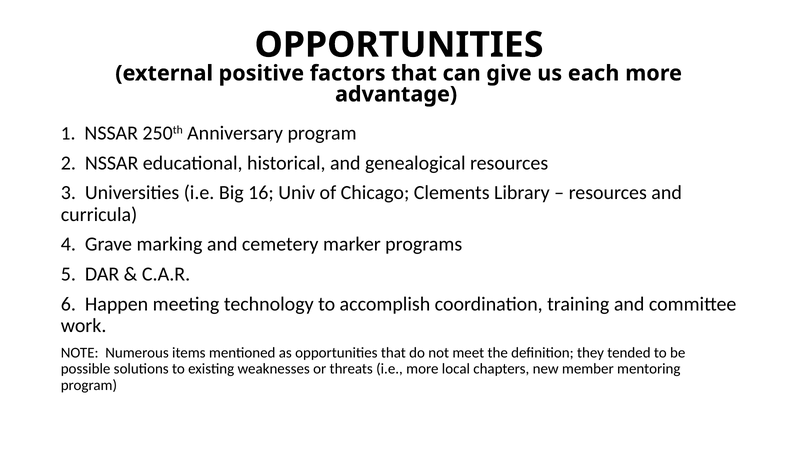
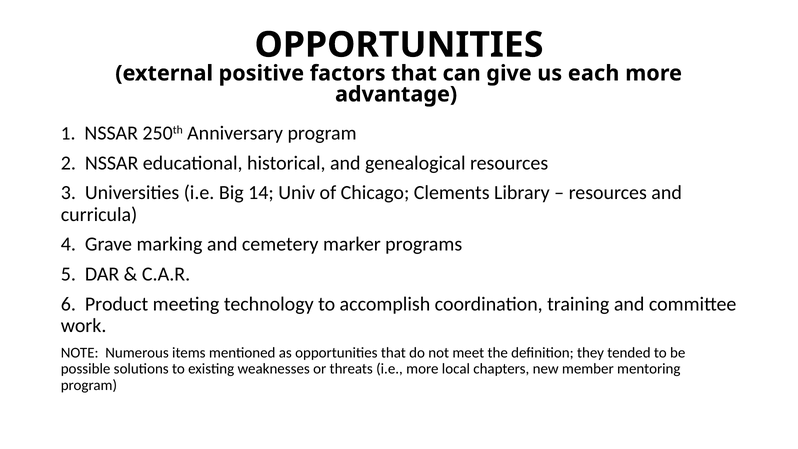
16: 16 -> 14
Happen: Happen -> Product
